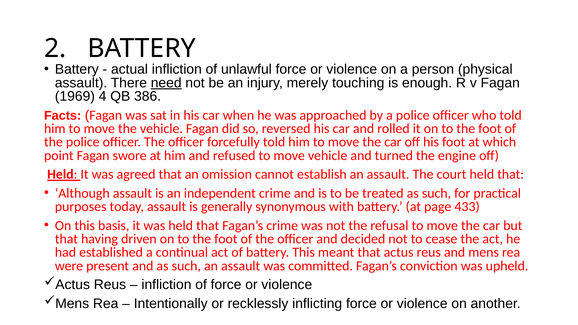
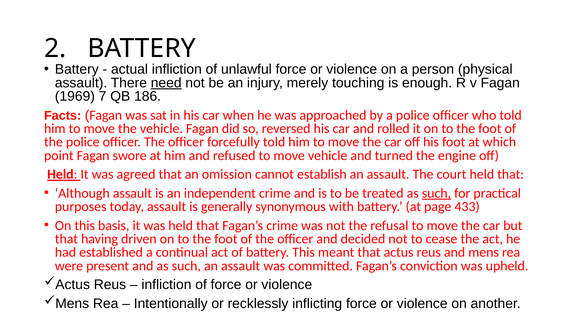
4: 4 -> 7
386: 386 -> 186
such at (436, 193) underline: none -> present
